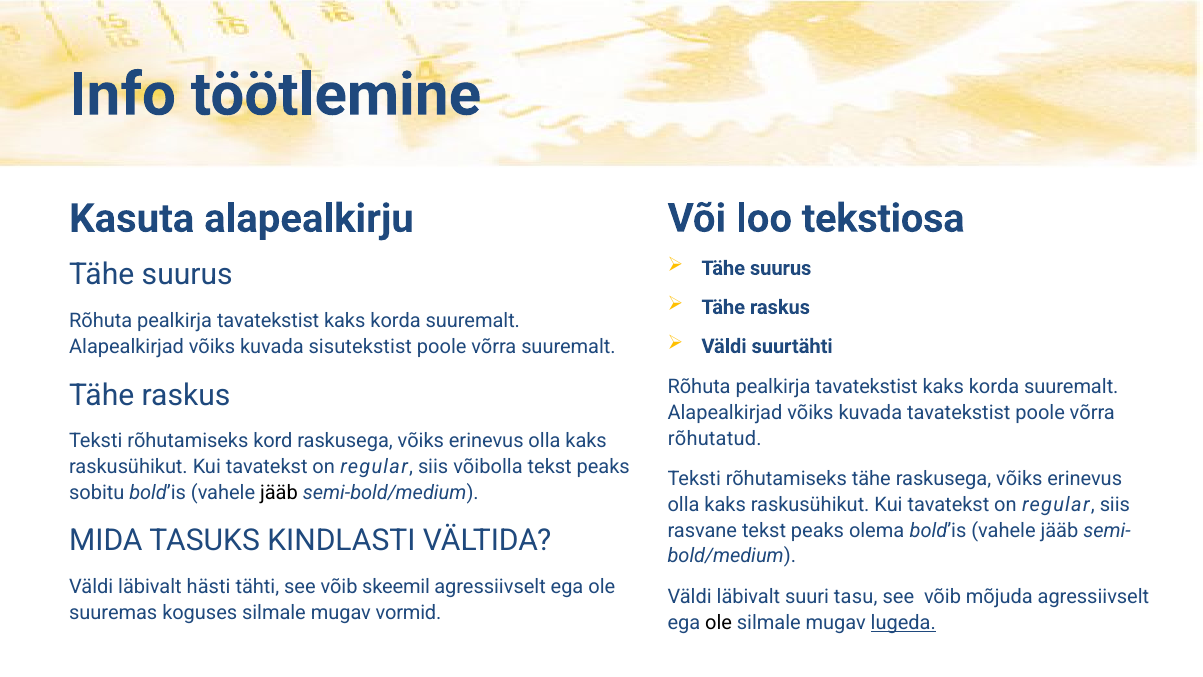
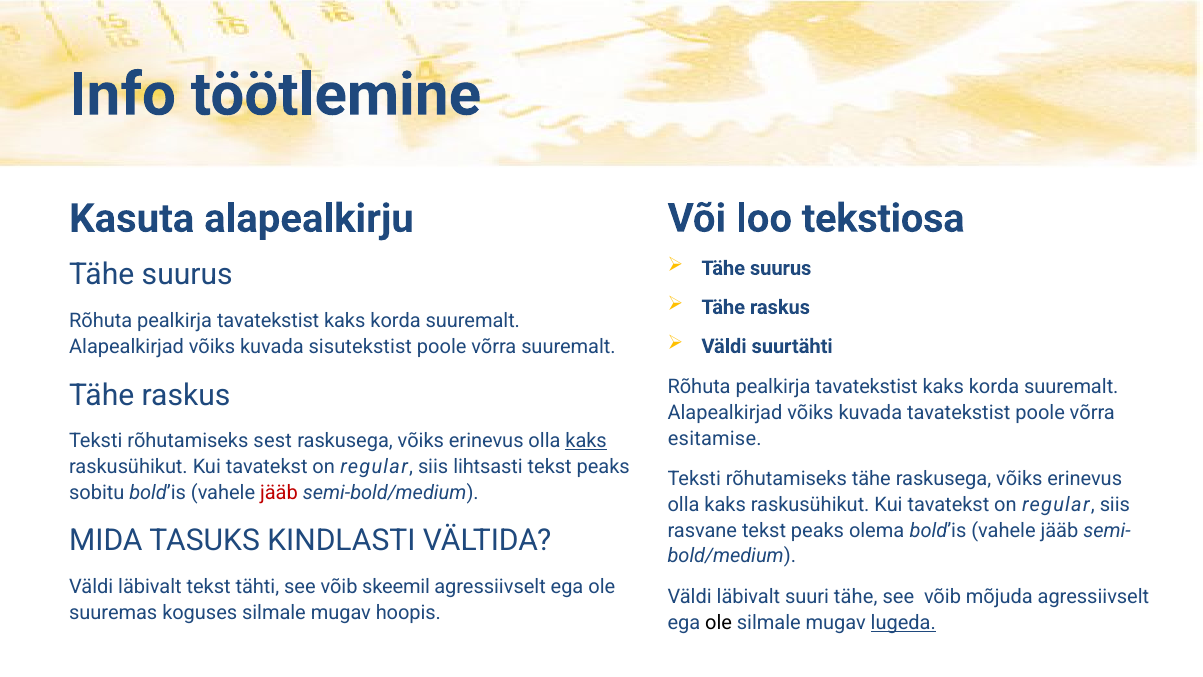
rõhutatud: rõhutatud -> esitamise
kord: kord -> sest
kaks at (586, 441) underline: none -> present
võibolla: võibolla -> lihtsasti
jääb at (279, 492) colour: black -> red
läbivalt hästi: hästi -> tekst
suuri tasu: tasu -> tähe
vormid: vormid -> hoopis
